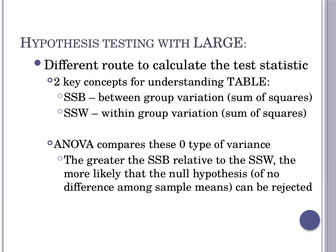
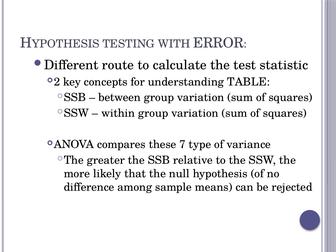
LARGE: LARGE -> ERROR
0: 0 -> 7
